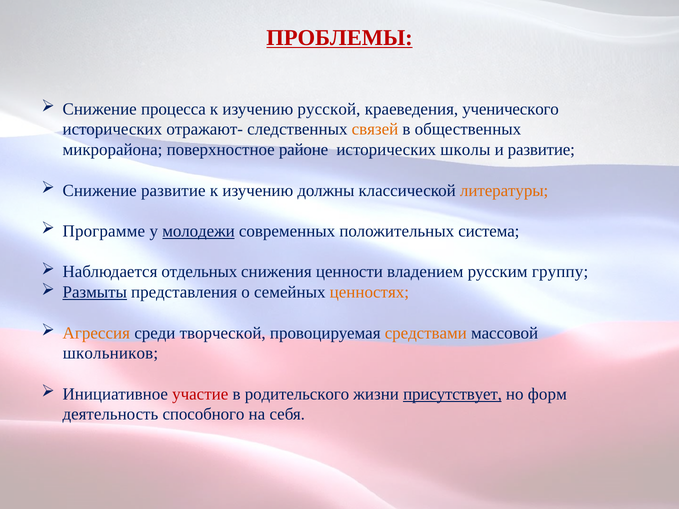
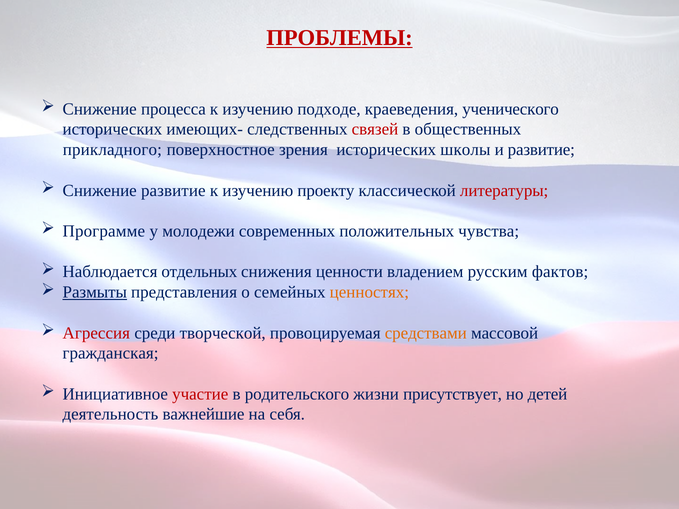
русской: русской -> подходе
отражают-: отражают- -> имеющих-
связей colour: orange -> red
микрорайона: микрорайона -> прикладного
районе: районе -> зрения
должны: должны -> проекту
литературы colour: orange -> red
молодежи underline: present -> none
система: система -> чувства
группу: группу -> фактов
Агрессия colour: orange -> red
школьников: школьников -> гражданская
присутствует underline: present -> none
форм: форм -> детей
способного: способного -> важнейшие
